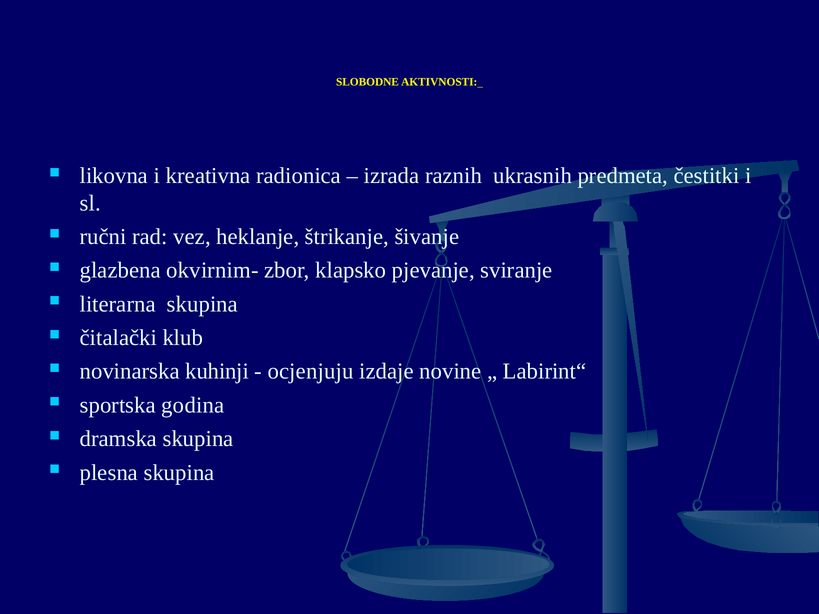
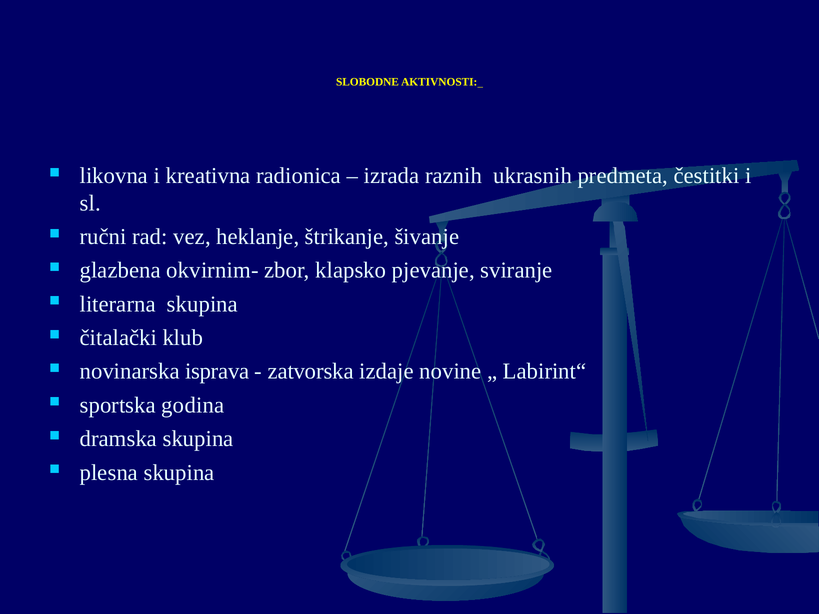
kuhinji: kuhinji -> isprava
ocjenjuju: ocjenjuju -> zatvorska
